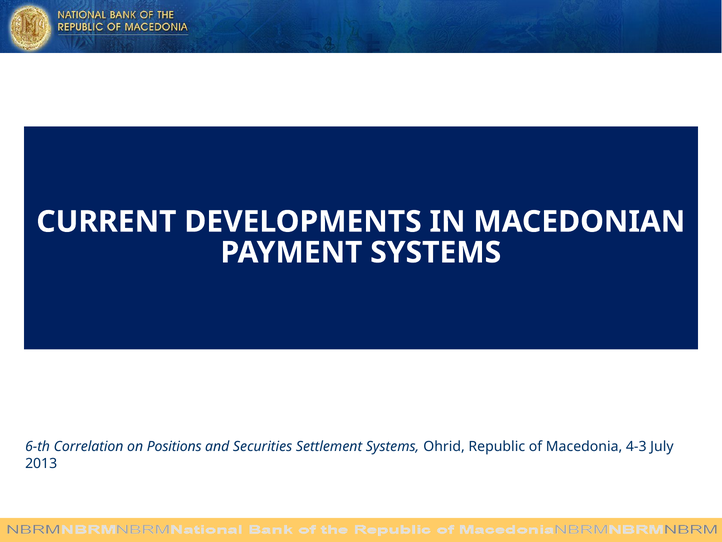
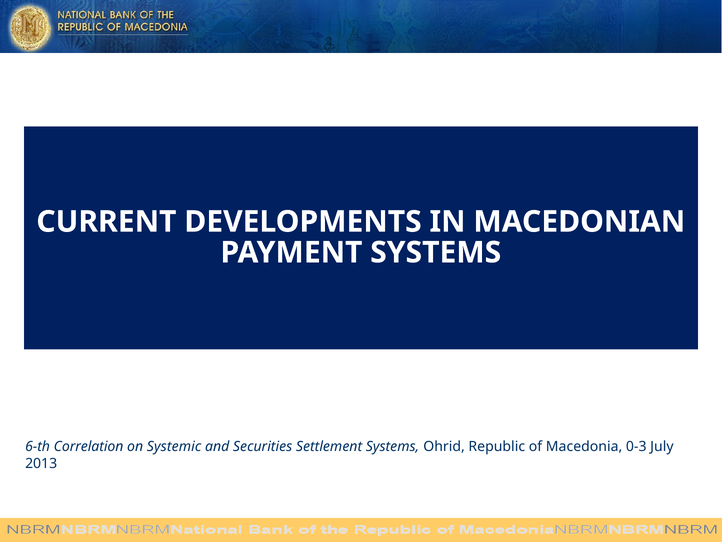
Positions: Positions -> Systemic
4-3: 4-3 -> 0-3
